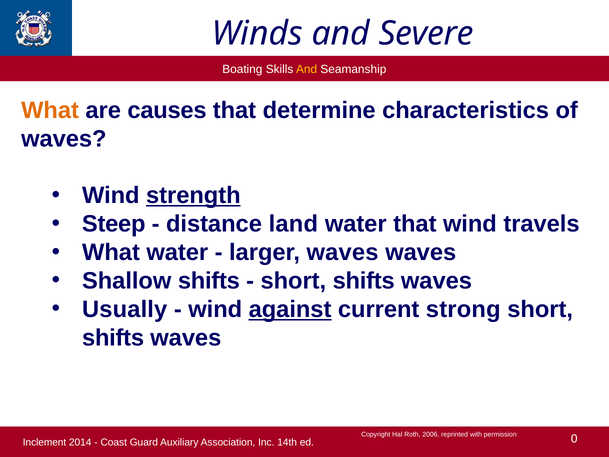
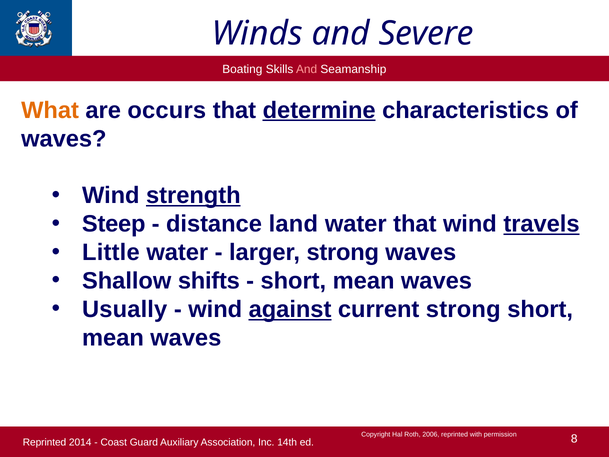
And at (307, 69) colour: yellow -> pink
causes: causes -> occurs
determine underline: none -> present
travels underline: none -> present
What at (111, 252): What -> Little
larger waves: waves -> strong
shifts at (364, 281): shifts -> mean
shifts at (113, 338): shifts -> mean
Inclement at (45, 442): Inclement -> Reprinted
0: 0 -> 8
